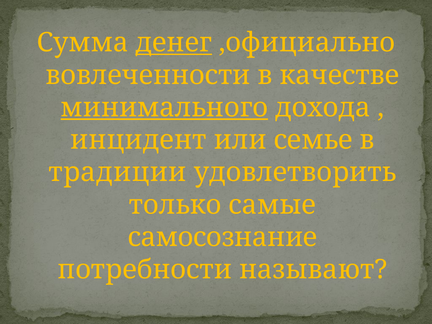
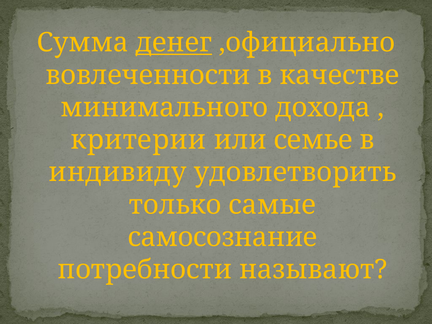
минимального underline: present -> none
инцидент: инцидент -> критерии
традиции: традиции -> индивиду
